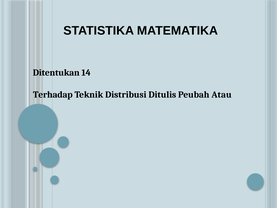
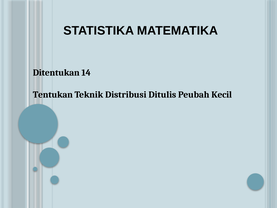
Terhadap: Terhadap -> Tentukan
Atau: Atau -> Kecil
